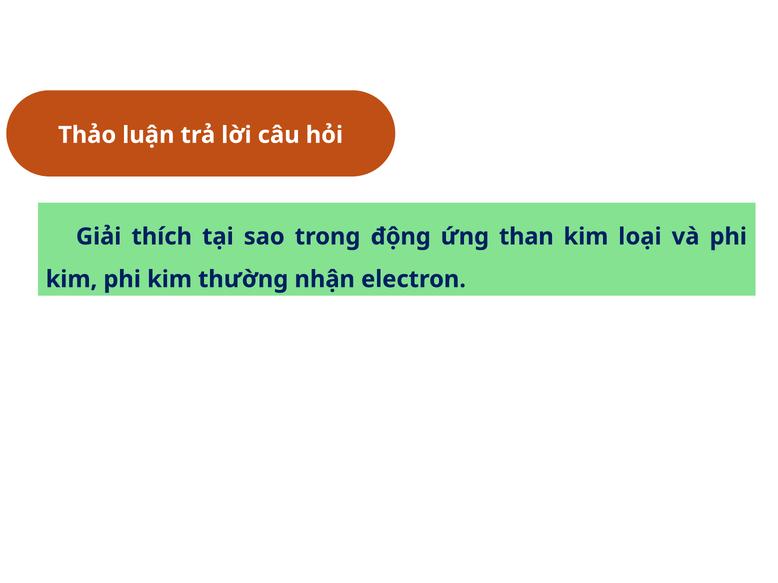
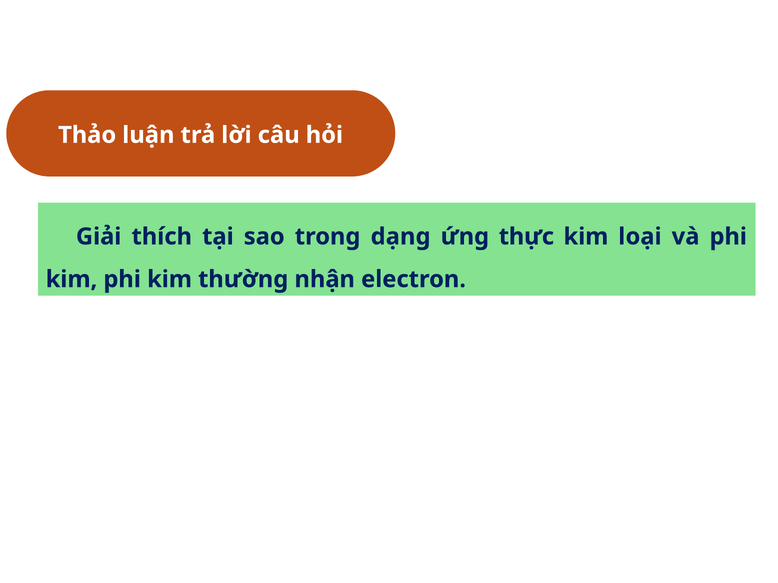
động: động -> dạng
than: than -> thực
